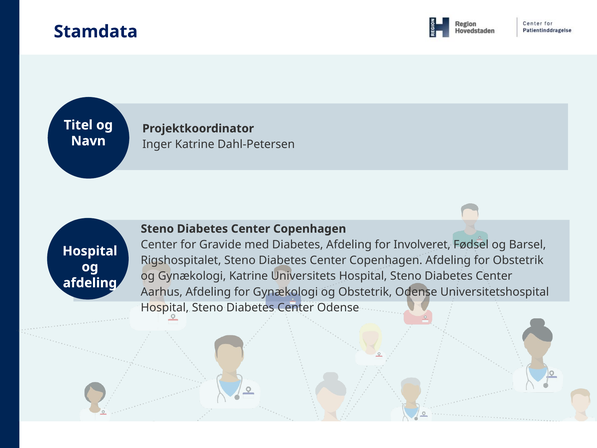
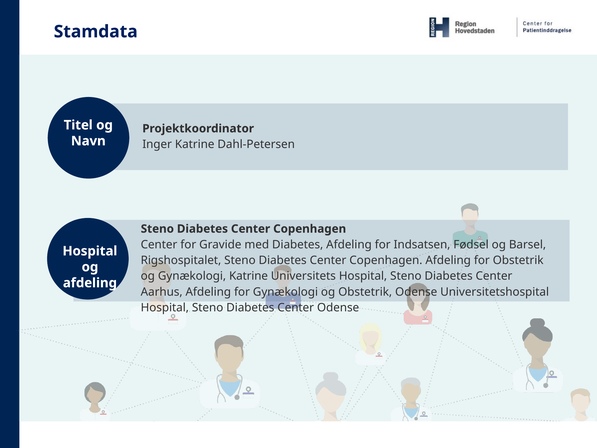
Involveret: Involveret -> Indsatsen
